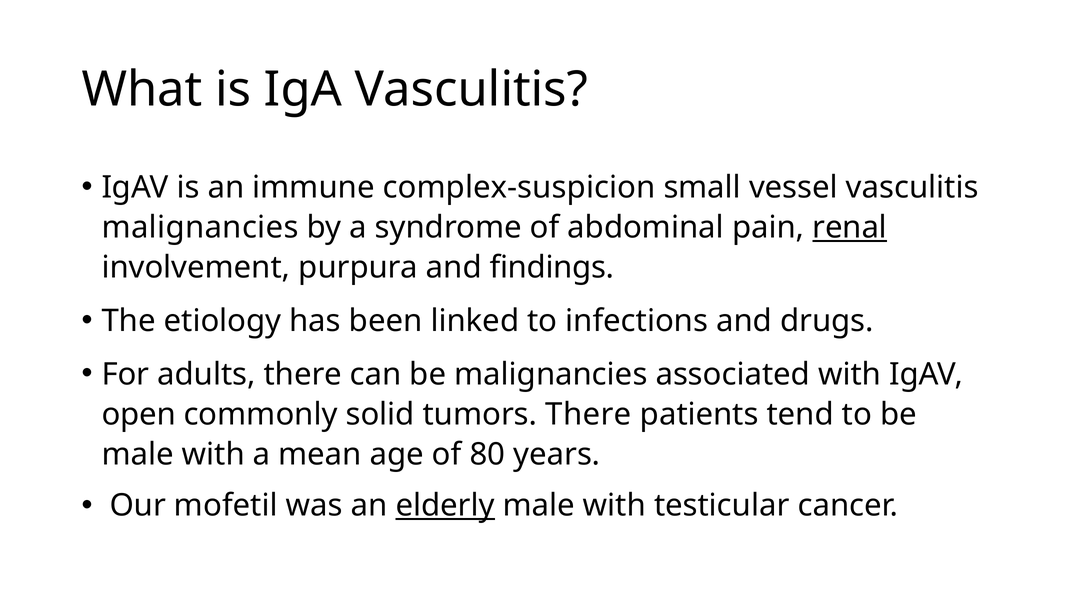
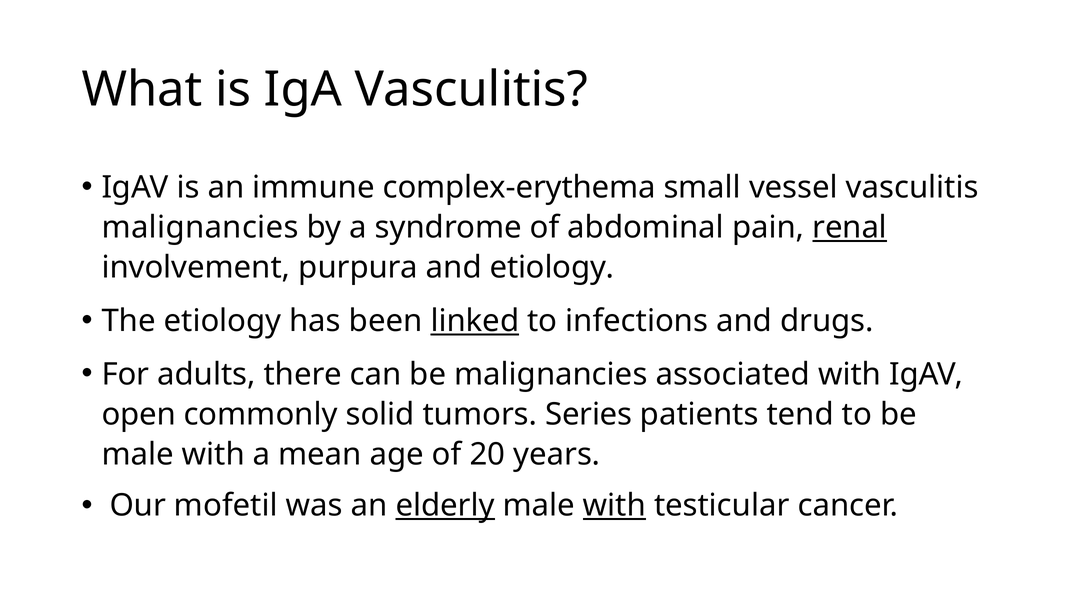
complex-suspicion: complex-suspicion -> complex-erythema
and findings: findings -> etiology
linked underline: none -> present
tumors There: There -> Series
80: 80 -> 20
with at (614, 506) underline: none -> present
